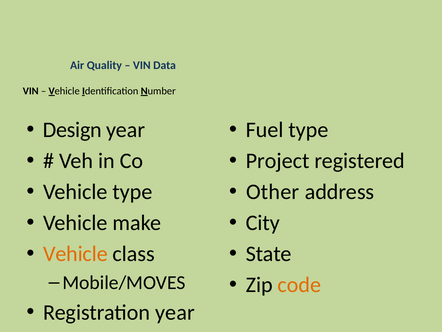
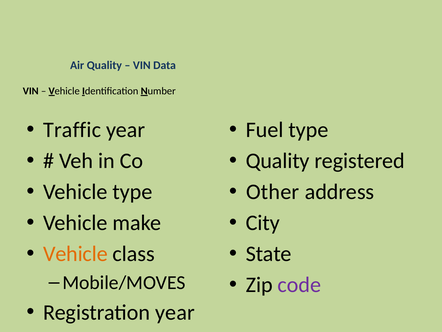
Design: Design -> Traffic
Project at (278, 161): Project -> Quality
code colour: orange -> purple
